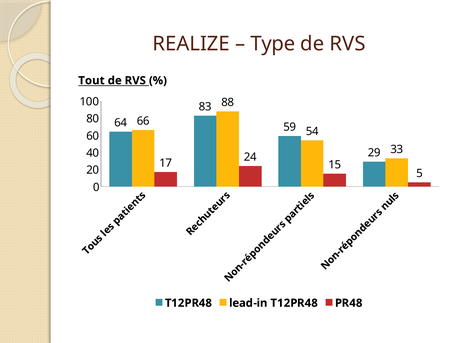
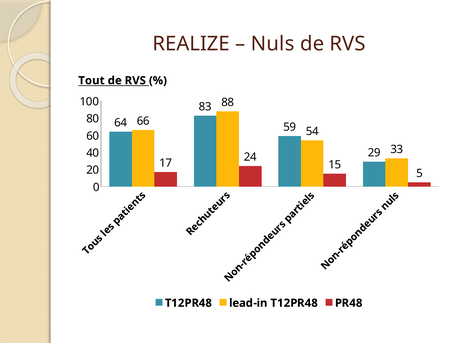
Type: Type -> Nuls
